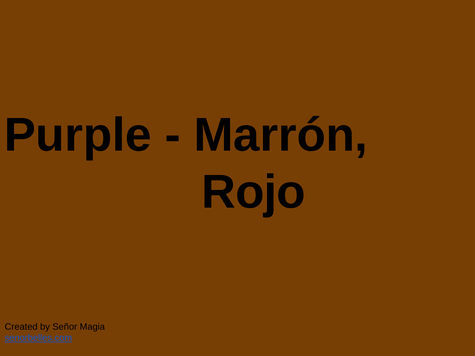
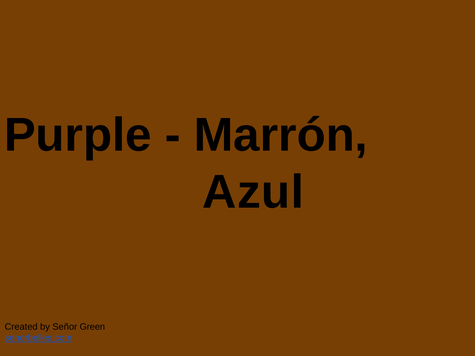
Rojo: Rojo -> Azul
Magia: Magia -> Green
